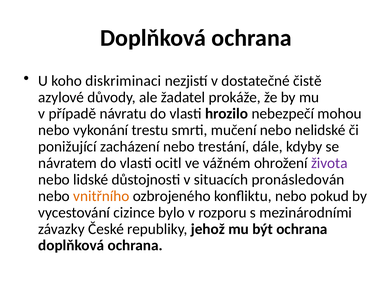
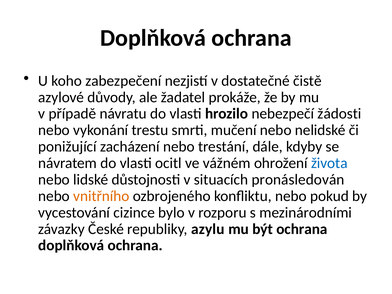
diskriminaci: diskriminaci -> zabezpečení
mohou: mohou -> žádosti
života colour: purple -> blue
jehož: jehož -> azylu
